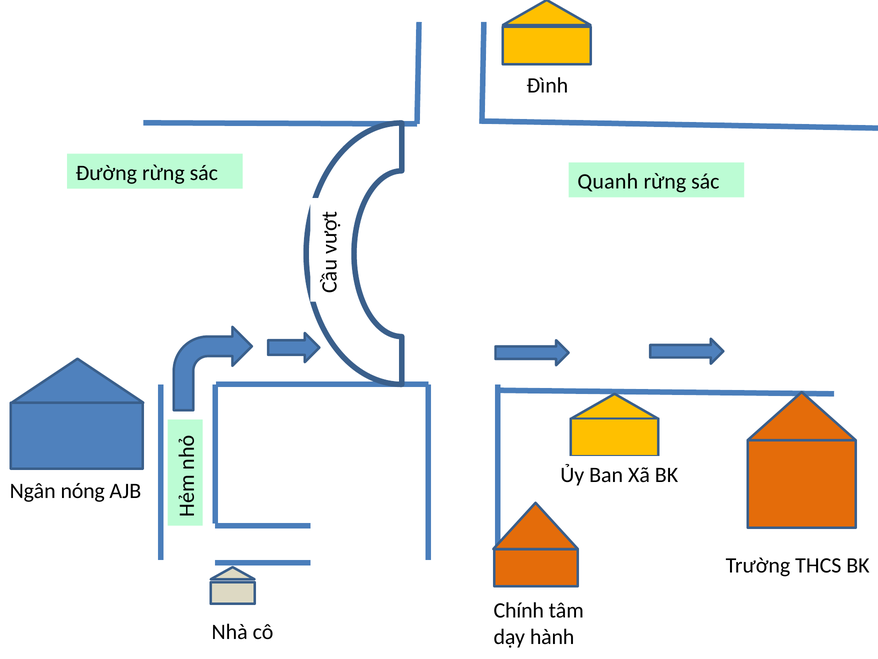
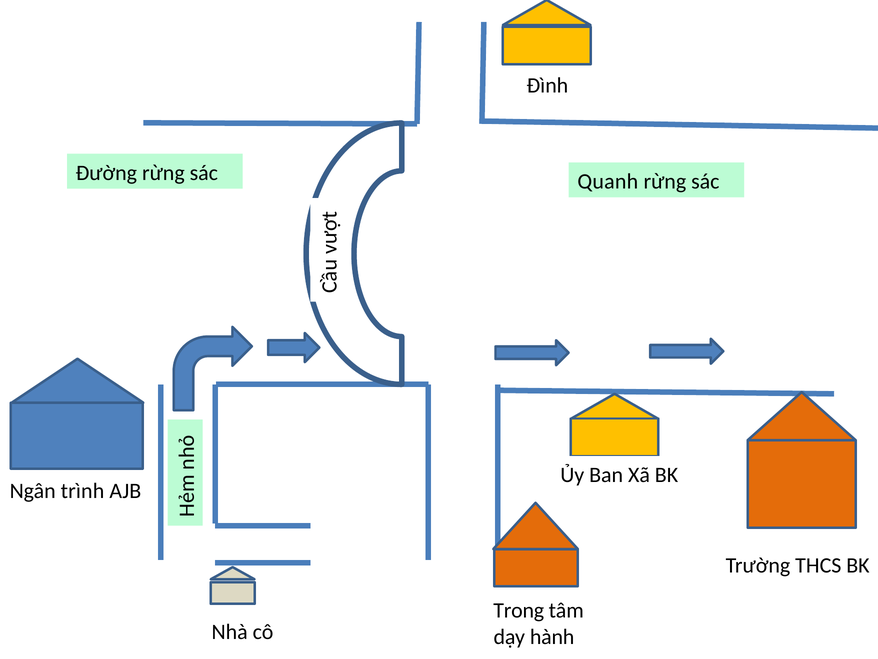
nóng: nóng -> trình
Chính: Chính -> Trong
